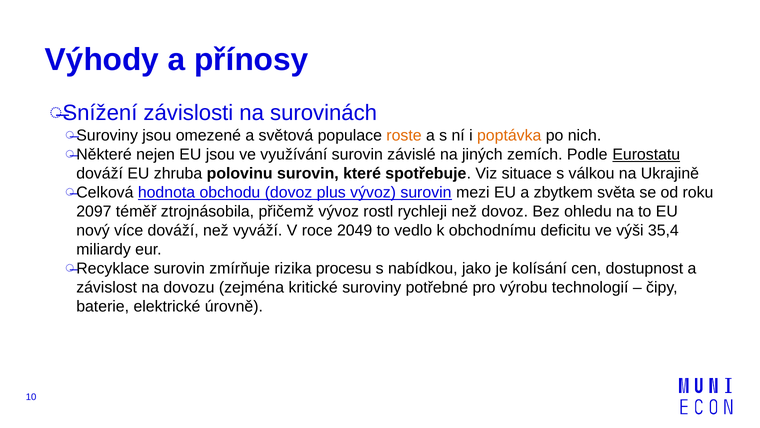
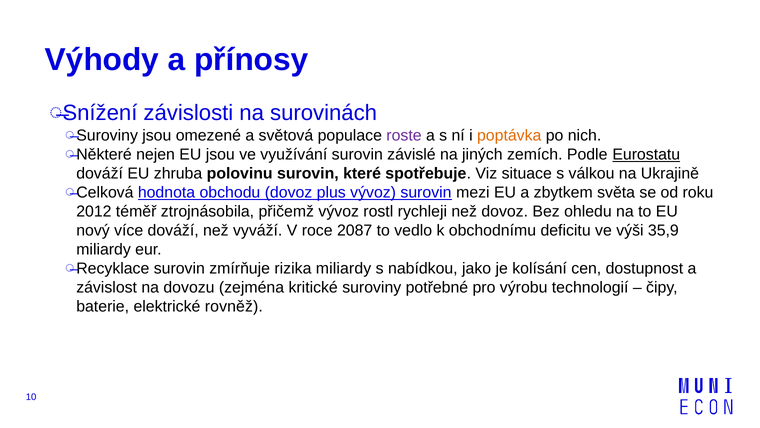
roste colour: orange -> purple
2097: 2097 -> 2012
2049: 2049 -> 2087
35,4: 35,4 -> 35,9
rizika procesu: procesu -> miliardy
úrovně: úrovně -> rovněž
